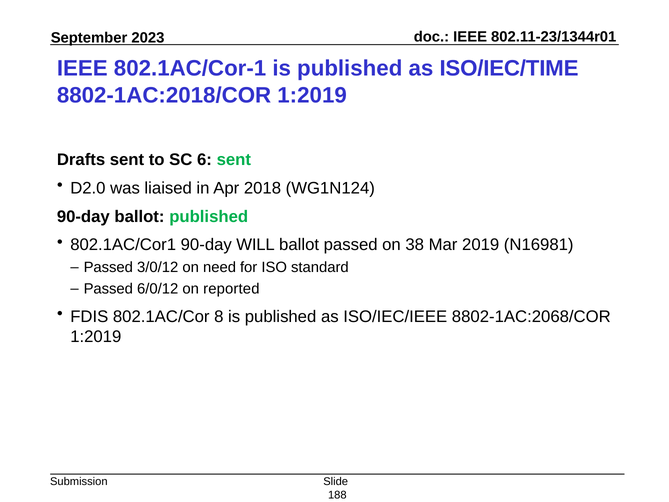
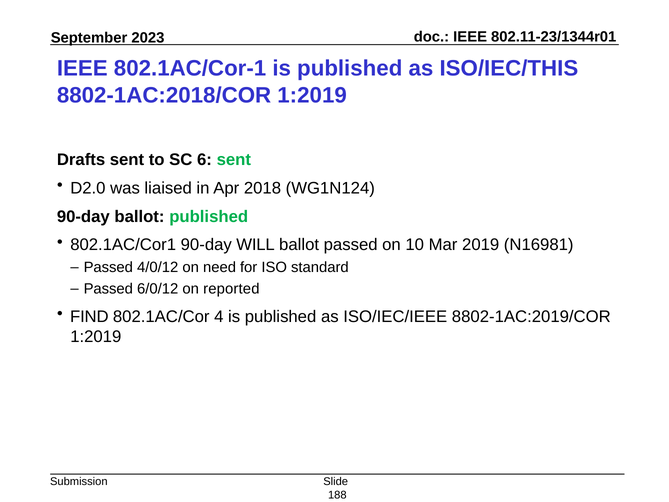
ISO/IEC/TIME: ISO/IEC/TIME -> ISO/IEC/THIS
38: 38 -> 10
3/0/12: 3/0/12 -> 4/0/12
FDIS: FDIS -> FIND
8: 8 -> 4
8802-1AC:2068/COR: 8802-1AC:2068/COR -> 8802-1AC:2019/COR
